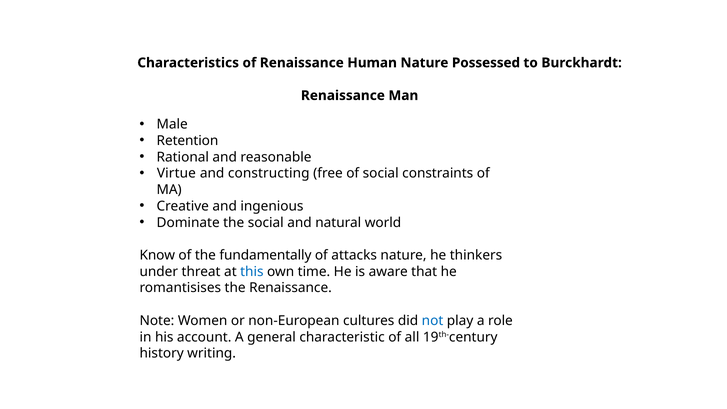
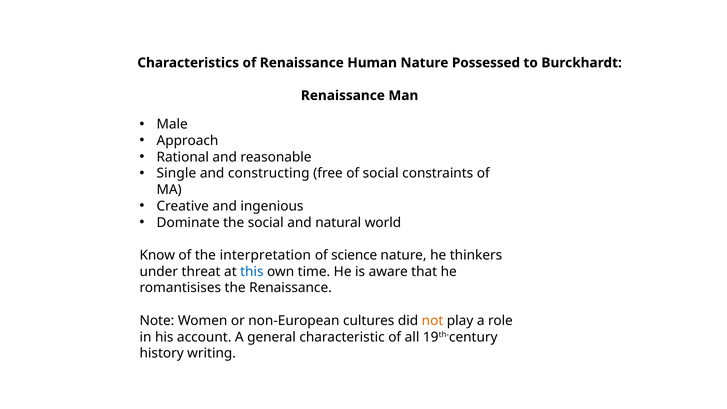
Retention: Retention -> Approach
Virtue: Virtue -> Single
fundamentally: fundamentally -> interpretation
attacks: attacks -> science
not colour: blue -> orange
